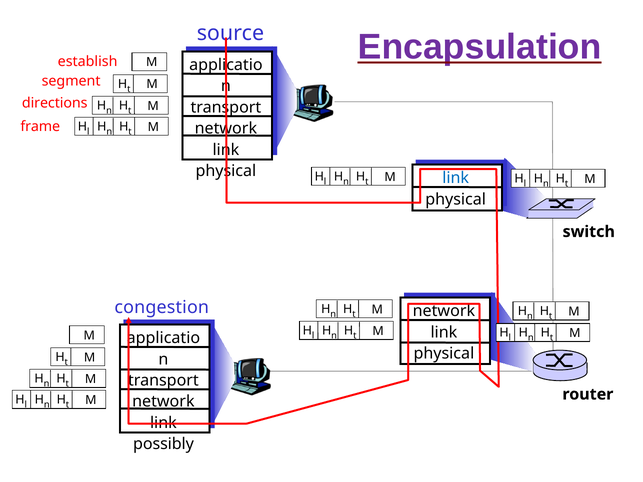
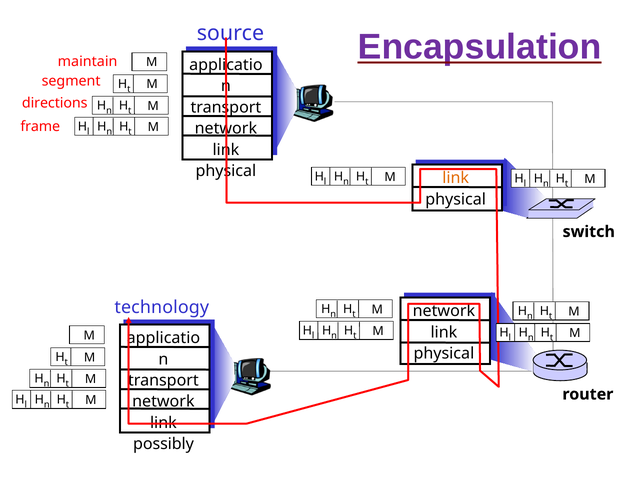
establish: establish -> maintain
link at (456, 178) colour: blue -> orange
congestion: congestion -> technology
